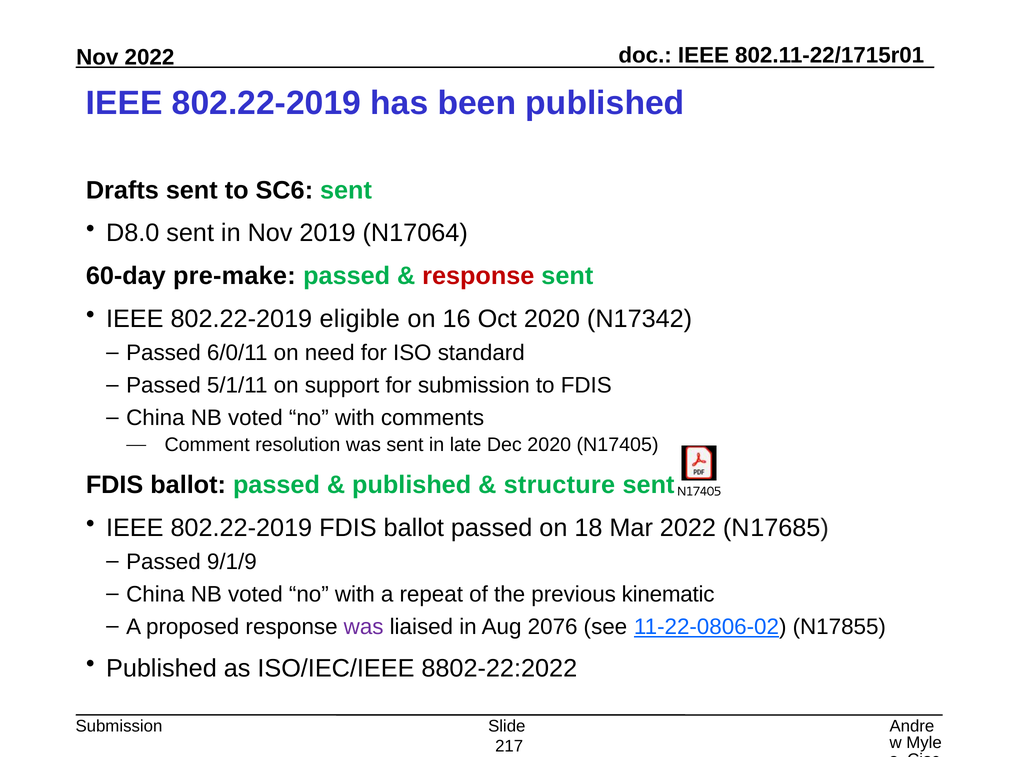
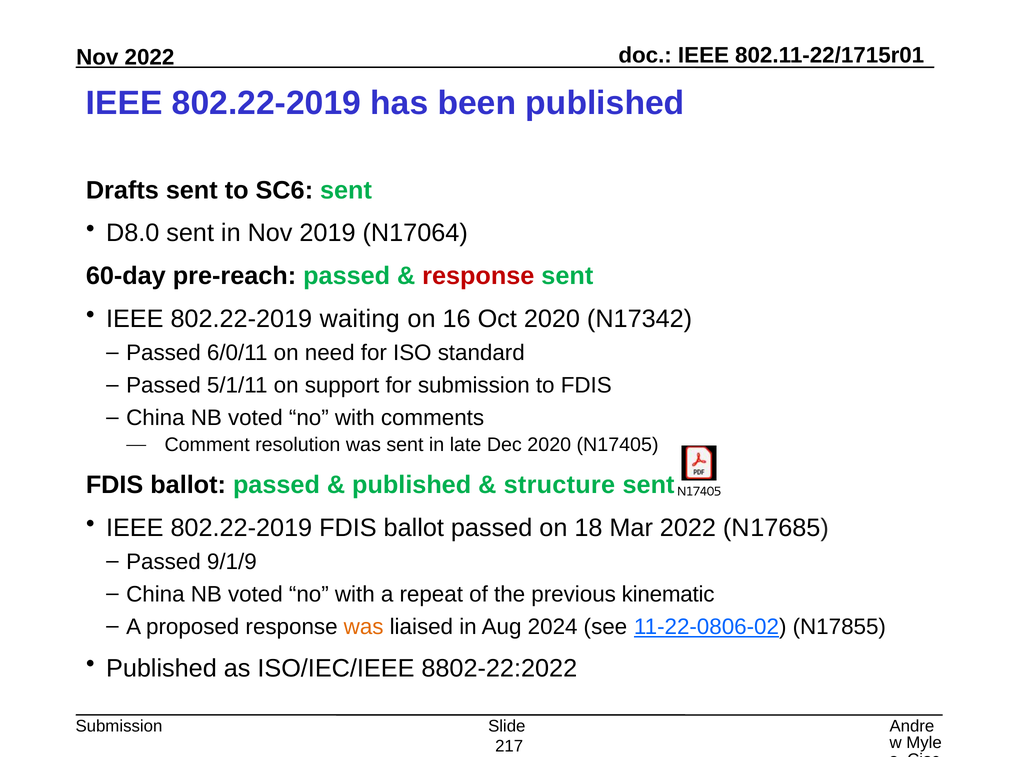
pre-make: pre-make -> pre-reach
eligible: eligible -> waiting
was at (364, 627) colour: purple -> orange
2076: 2076 -> 2024
